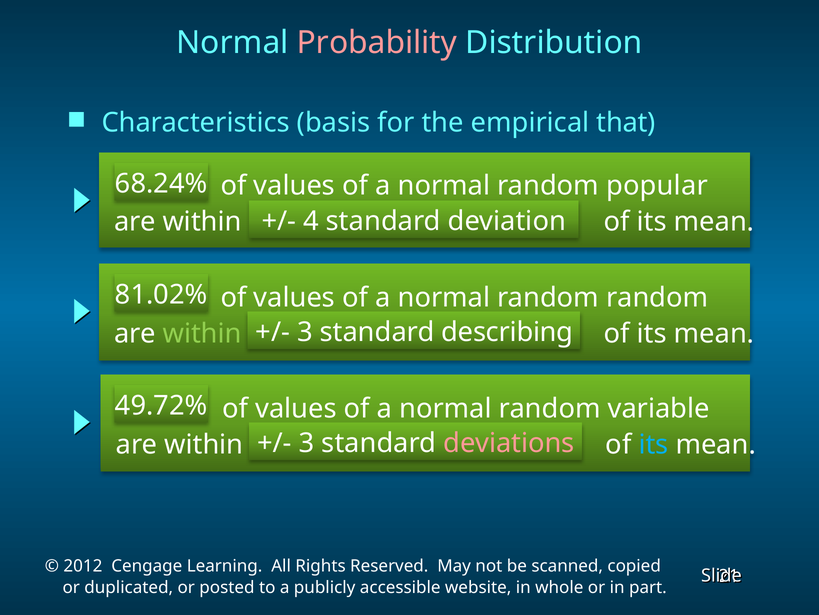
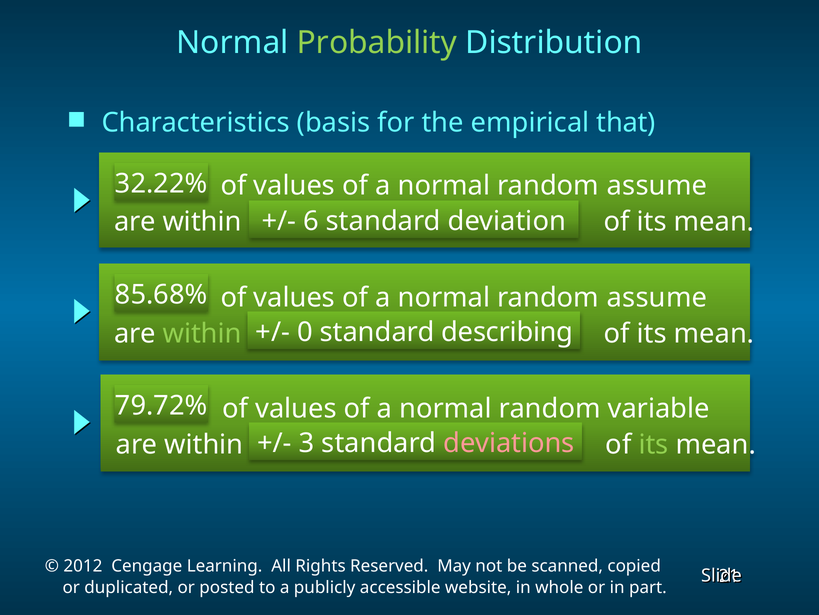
Probability colour: pink -> light green
68.24%: 68.24% -> 32.22%
popular at (657, 185): popular -> assume
4: 4 -> 6
81.02%: 81.02% -> 85.68%
random at (657, 297): random -> assume
3 at (305, 332): 3 -> 0
49.72%: 49.72% -> 79.72%
its at (653, 444) colour: light blue -> light green
